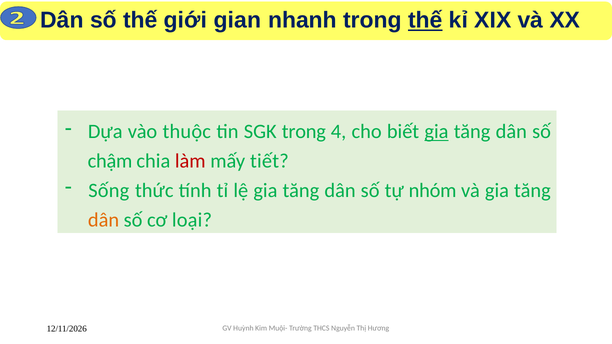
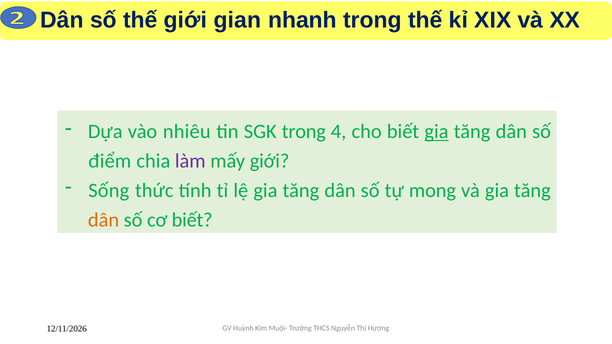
thế at (425, 20) underline: present -> none
thuộc: thuộc -> nhiêu
chậm: chậm -> điểm
làm colour: red -> purple
mấy tiết: tiết -> giới
nhóm: nhóm -> mong
cơ loại: loại -> biết
